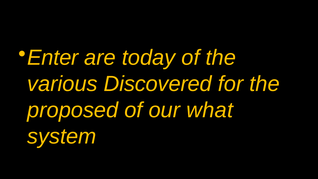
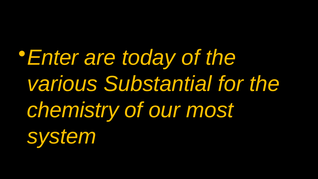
Discovered: Discovered -> Substantial
proposed: proposed -> chemistry
what: what -> most
